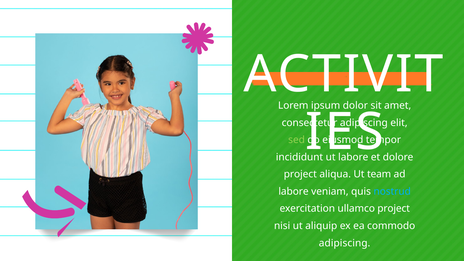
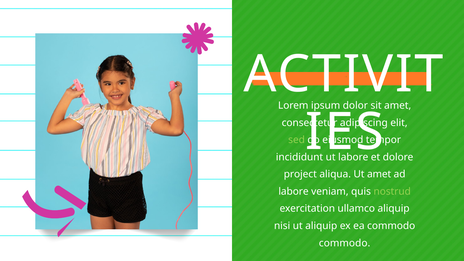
Ut team: team -> amet
nostrud colour: light blue -> light green
ullamco project: project -> aliquip
adipiscing at (345, 243): adipiscing -> commodo
